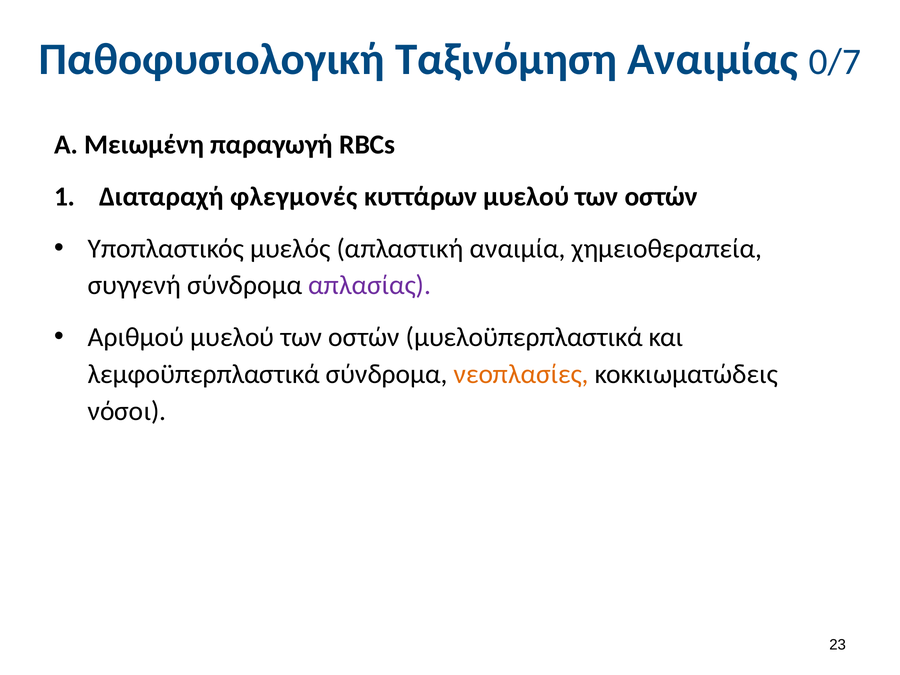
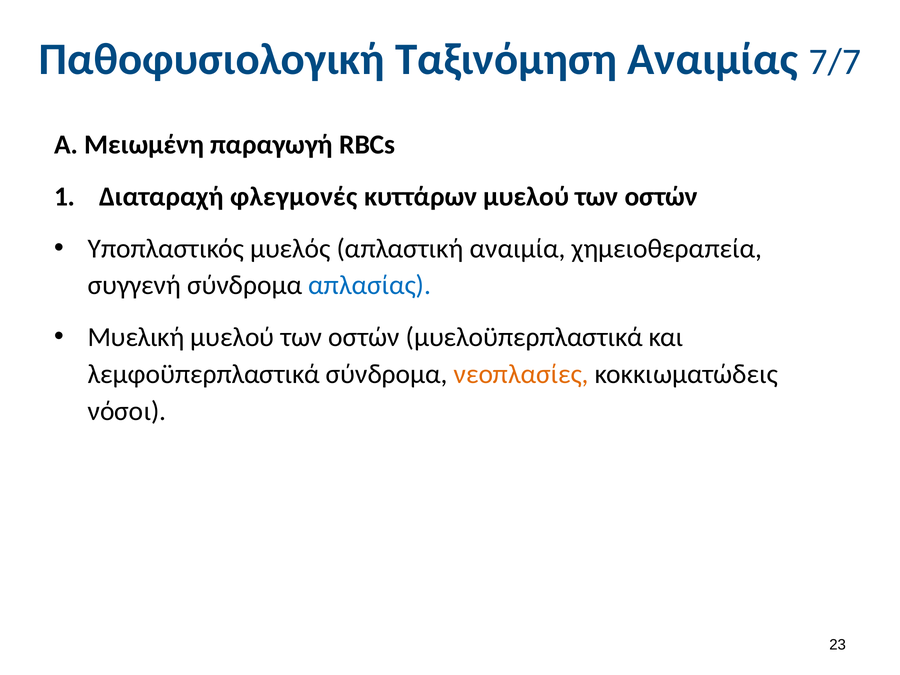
0/7: 0/7 -> 7/7
απλασίας colour: purple -> blue
Αριθμού: Αριθμού -> Μυελική
